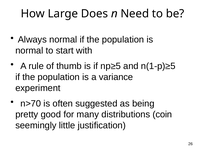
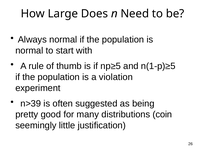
variance: variance -> violation
n>70: n>70 -> n>39
